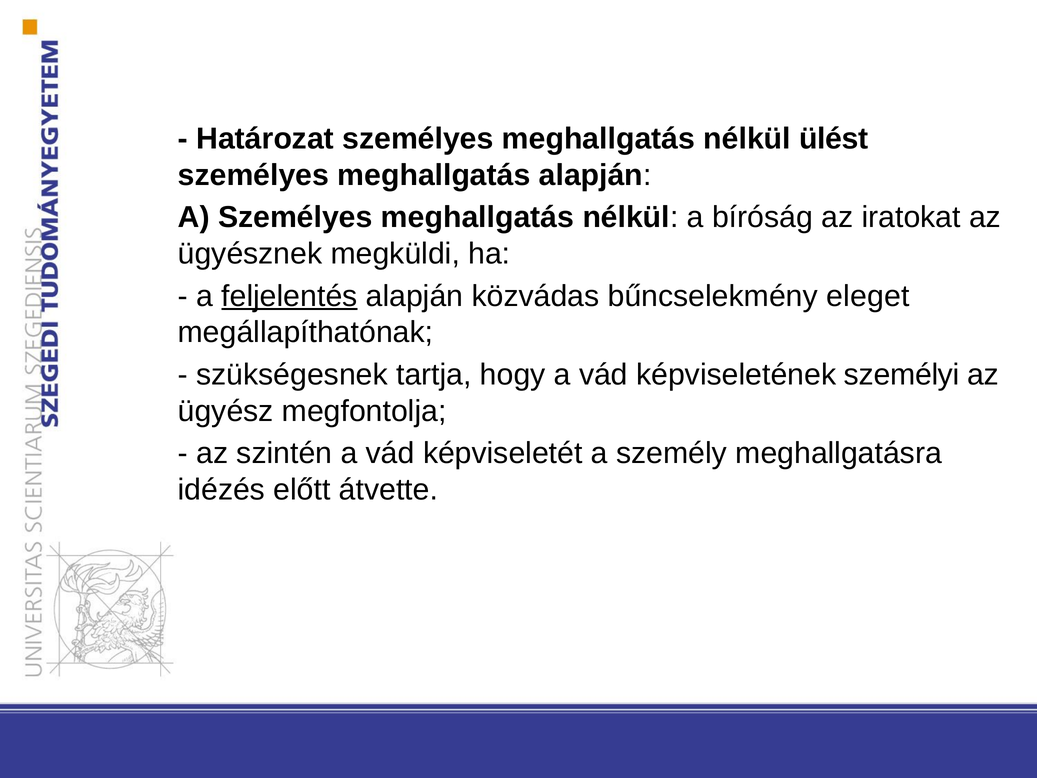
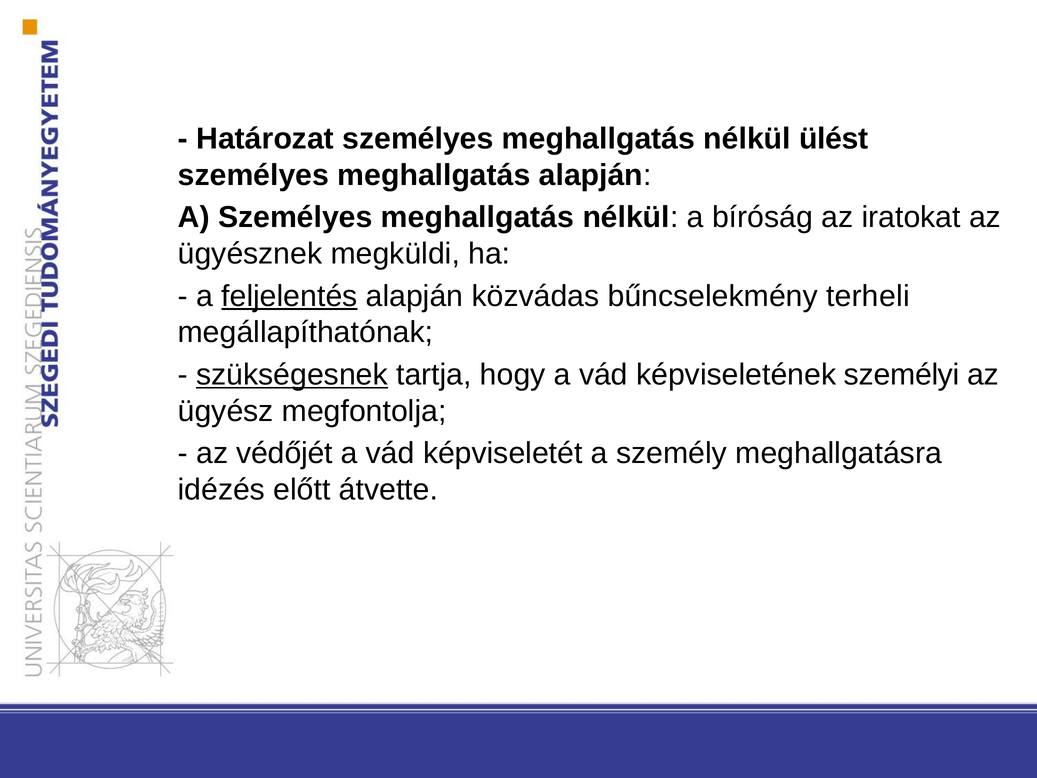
eleget: eleget -> terheli
szükségesnek underline: none -> present
szintén: szintén -> védőjét
